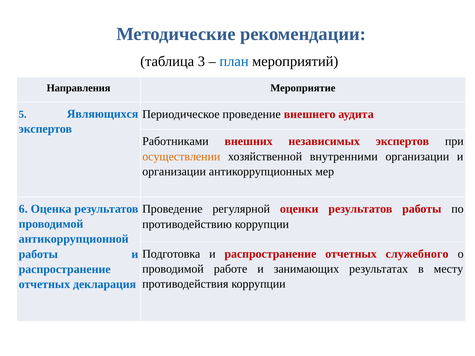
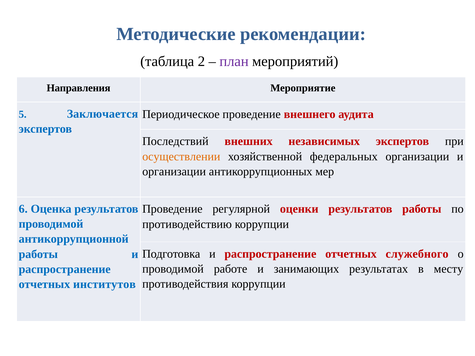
3: 3 -> 2
план colour: blue -> purple
Являющихся: Являющихся -> Заключается
Работниками: Работниками -> Последствий
внутренними: внутренними -> федеральных
декларация: декларация -> институтов
